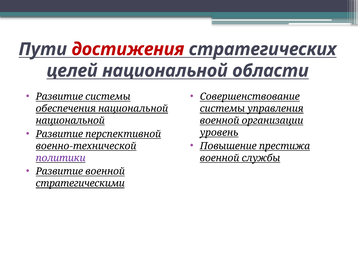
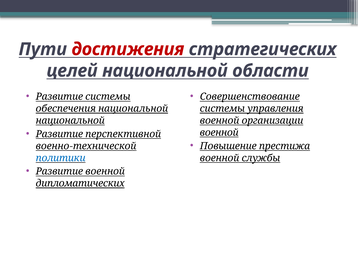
уровень: уровень -> военной
политики colour: purple -> blue
стратегическими: стратегическими -> дипломатических
